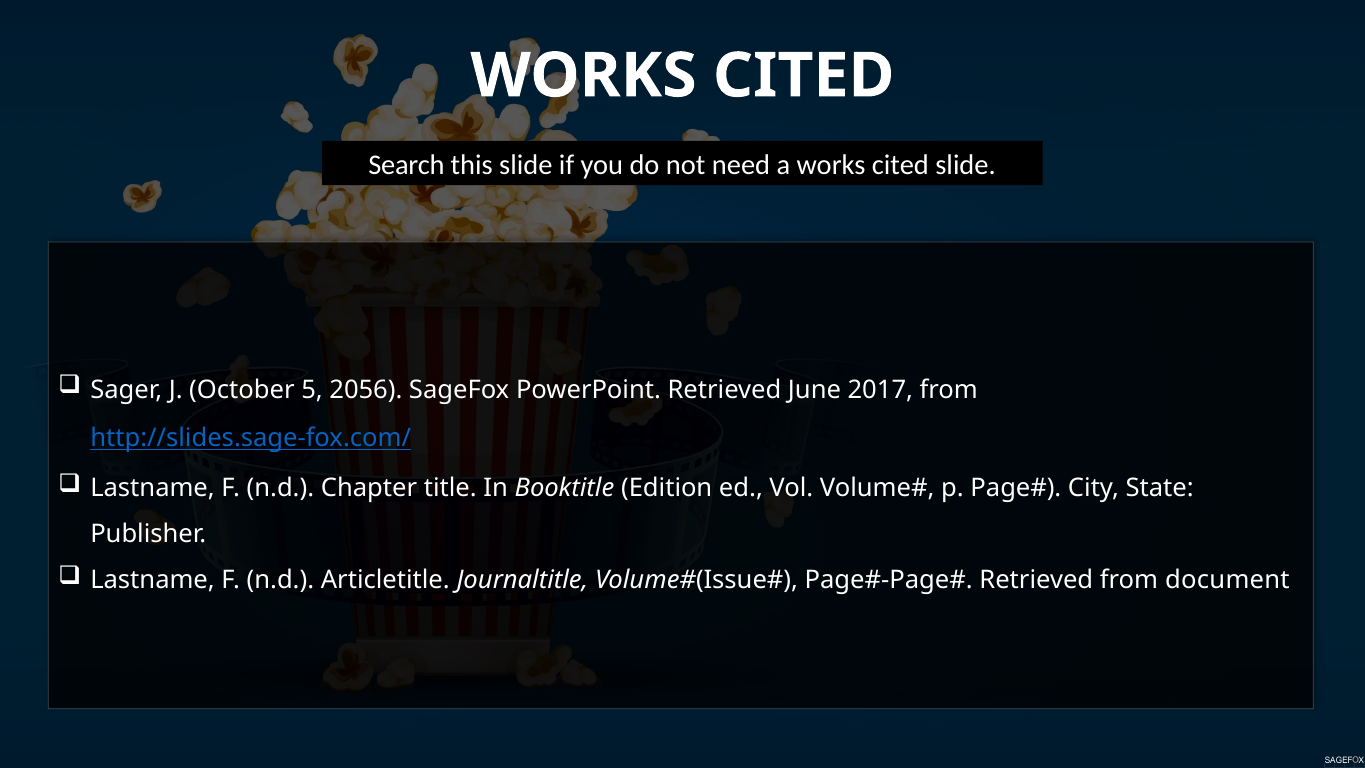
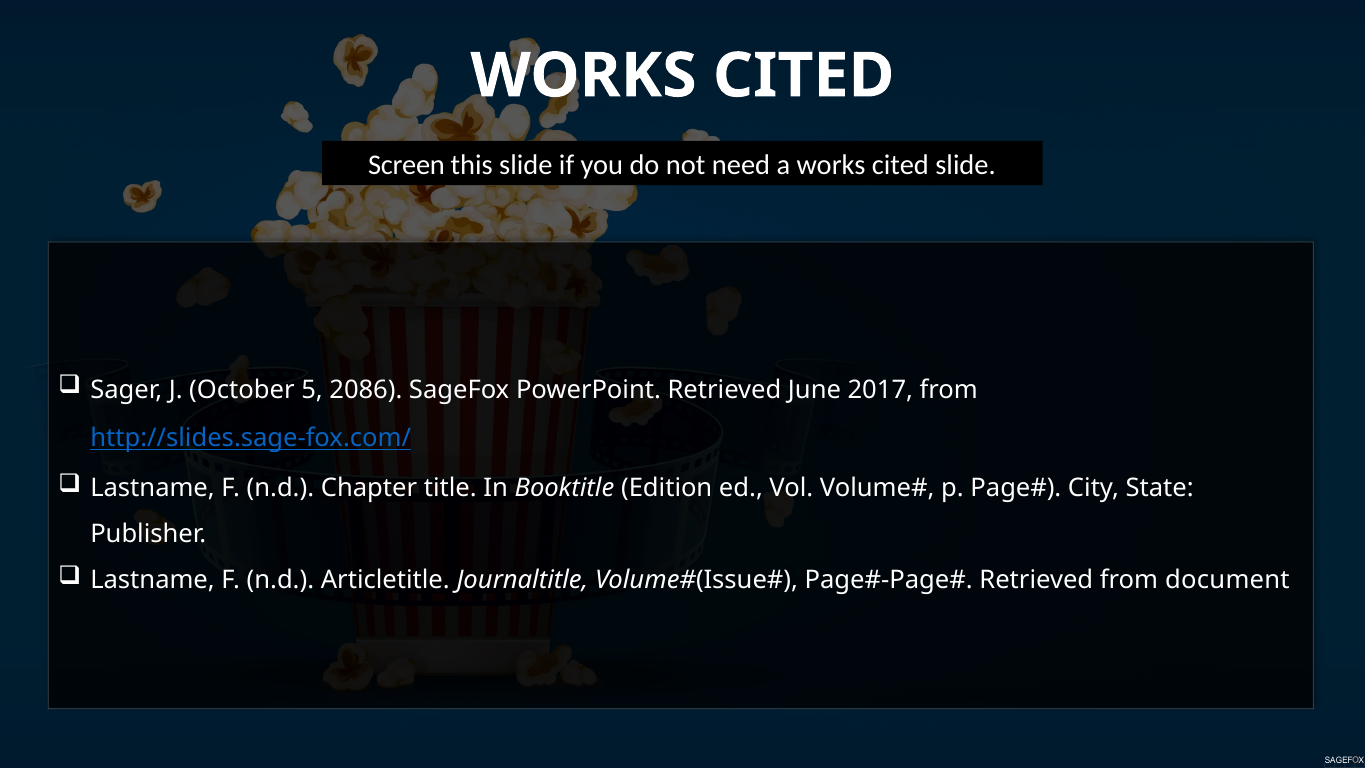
Search: Search -> Screen
2056: 2056 -> 2086
